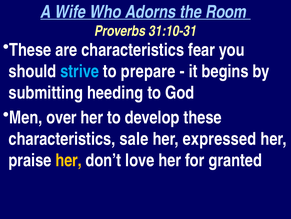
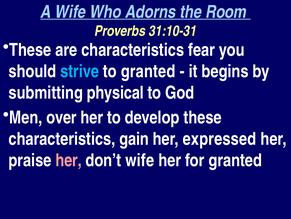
to prepare: prepare -> granted
heeding: heeding -> physical
sale: sale -> gain
her at (69, 160) colour: yellow -> pink
don’t love: love -> wife
